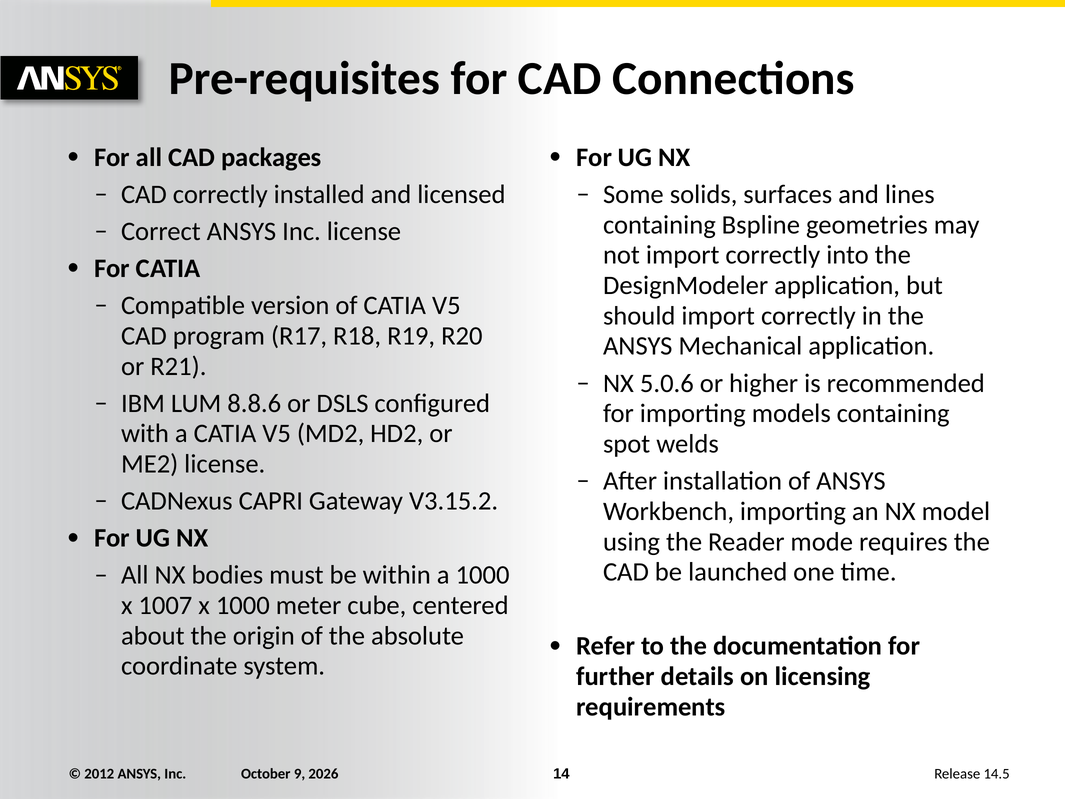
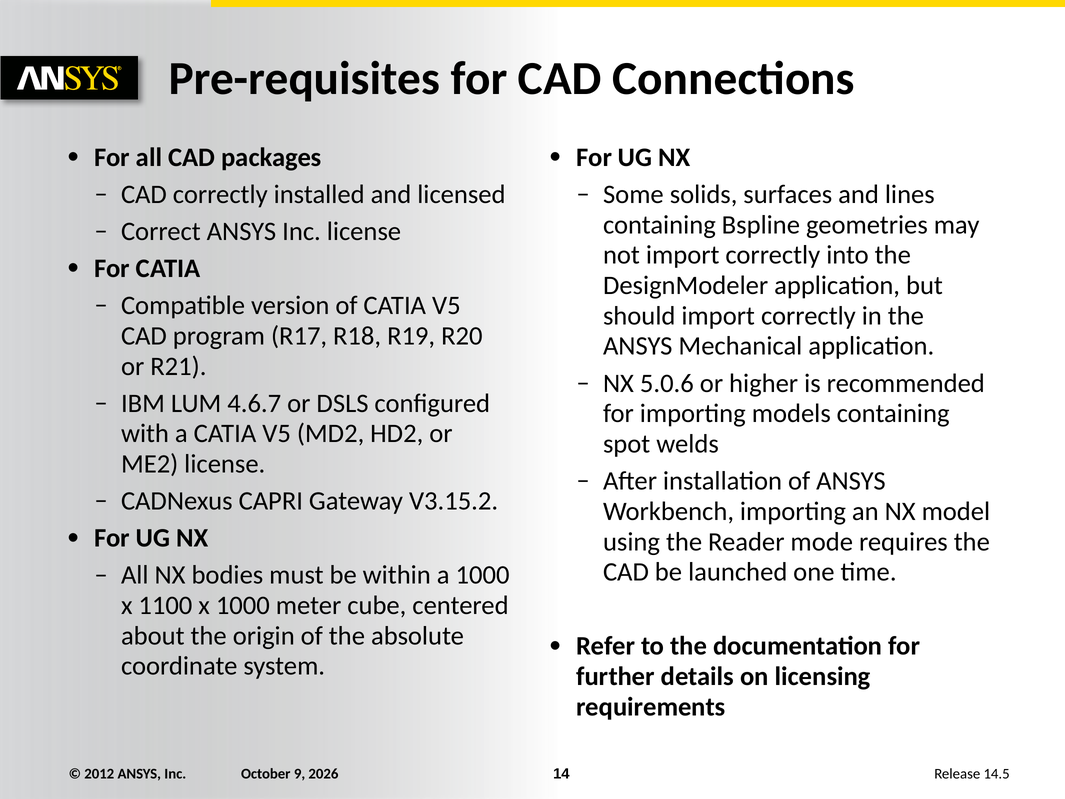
8.8.6: 8.8.6 -> 4.6.7
1007: 1007 -> 1100
